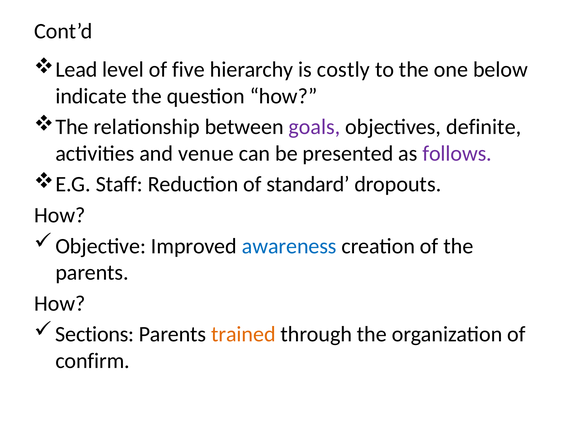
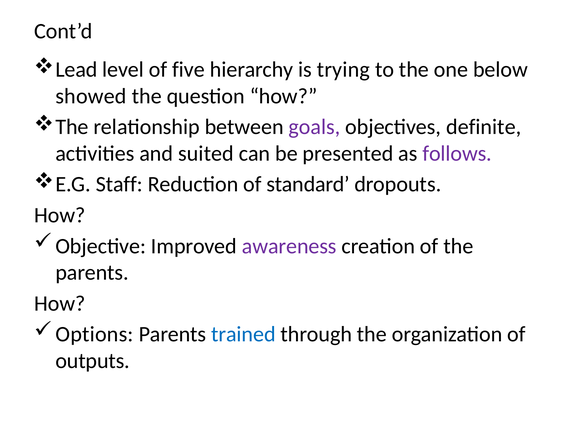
costly: costly -> trying
indicate: indicate -> showed
venue: venue -> suited
awareness colour: blue -> purple
Sections: Sections -> Options
trained colour: orange -> blue
confirm: confirm -> outputs
